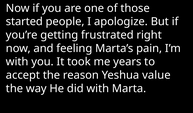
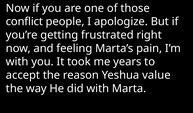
started: started -> conflict
